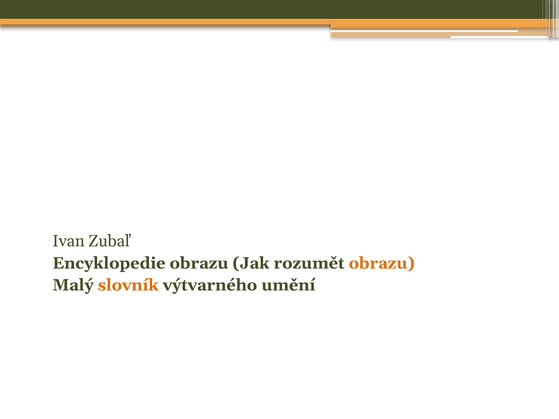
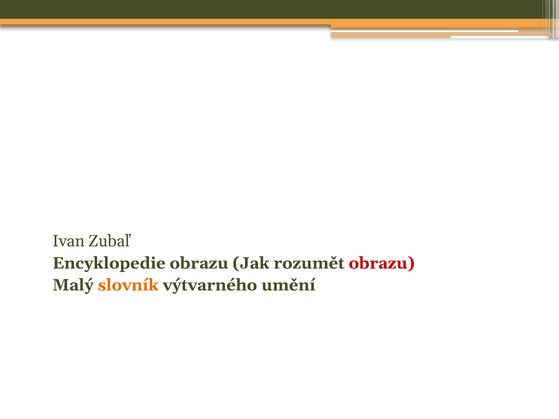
obrazu at (382, 263) colour: orange -> red
